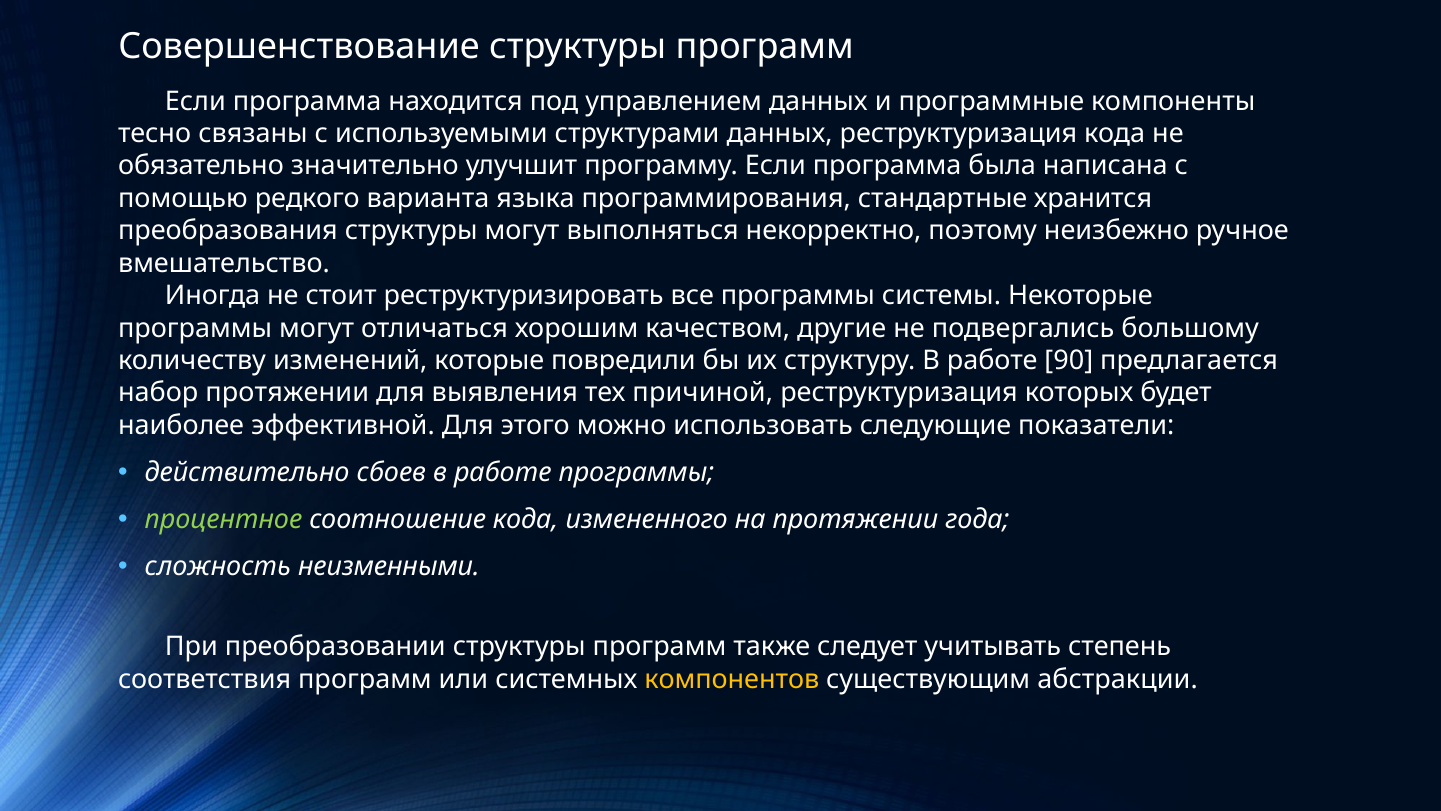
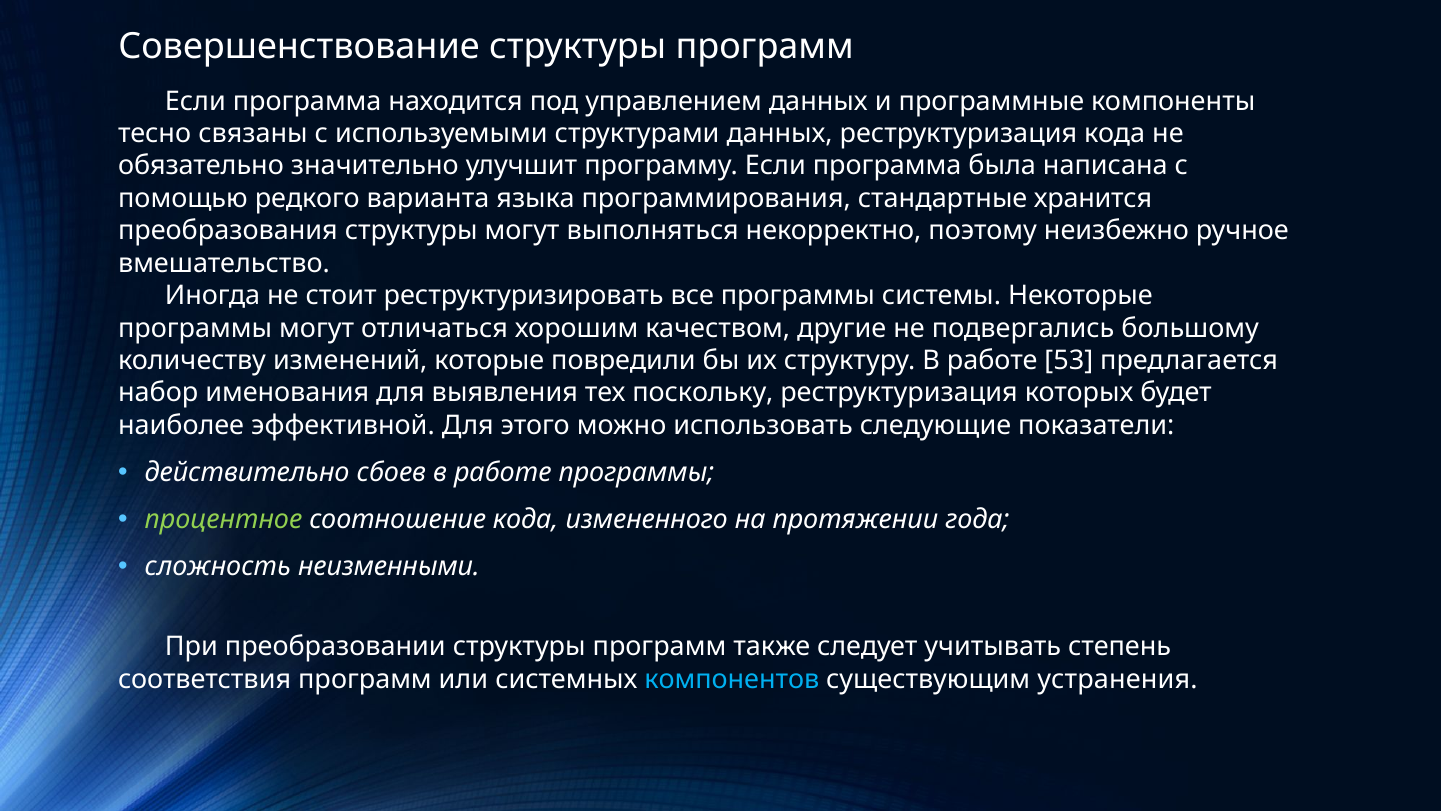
90: 90 -> 53
набор протяжении: протяжении -> именования
причиной: причиной -> поскольку
компонентов colour: yellow -> light blue
абстракции: абстракции -> устранения
